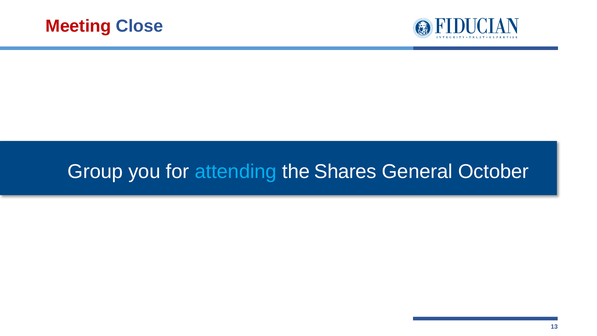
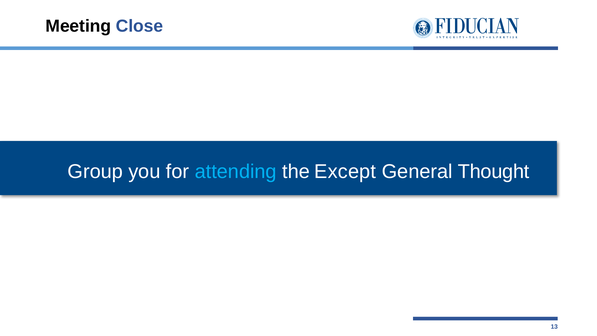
Meeting colour: red -> black
Shares: Shares -> Except
October: October -> Thought
